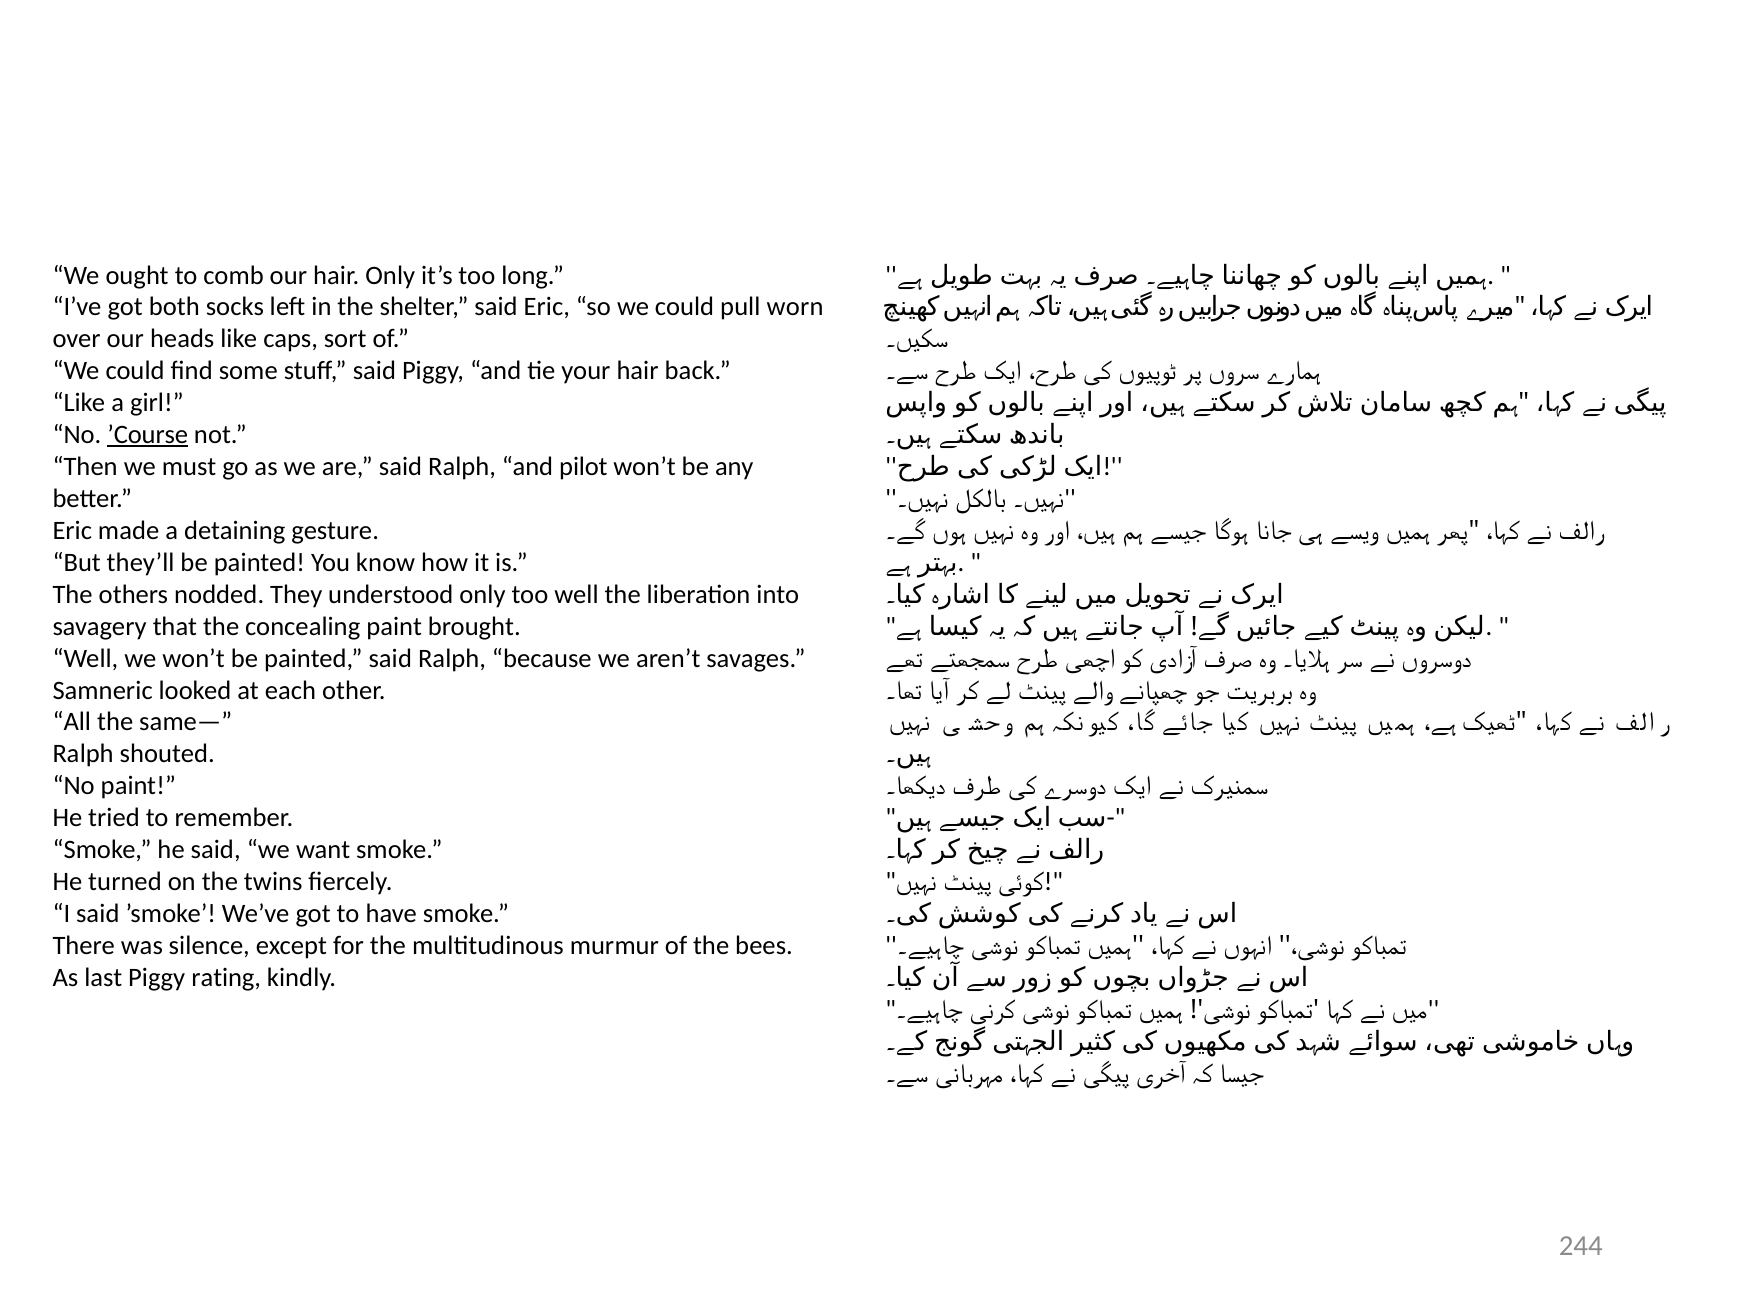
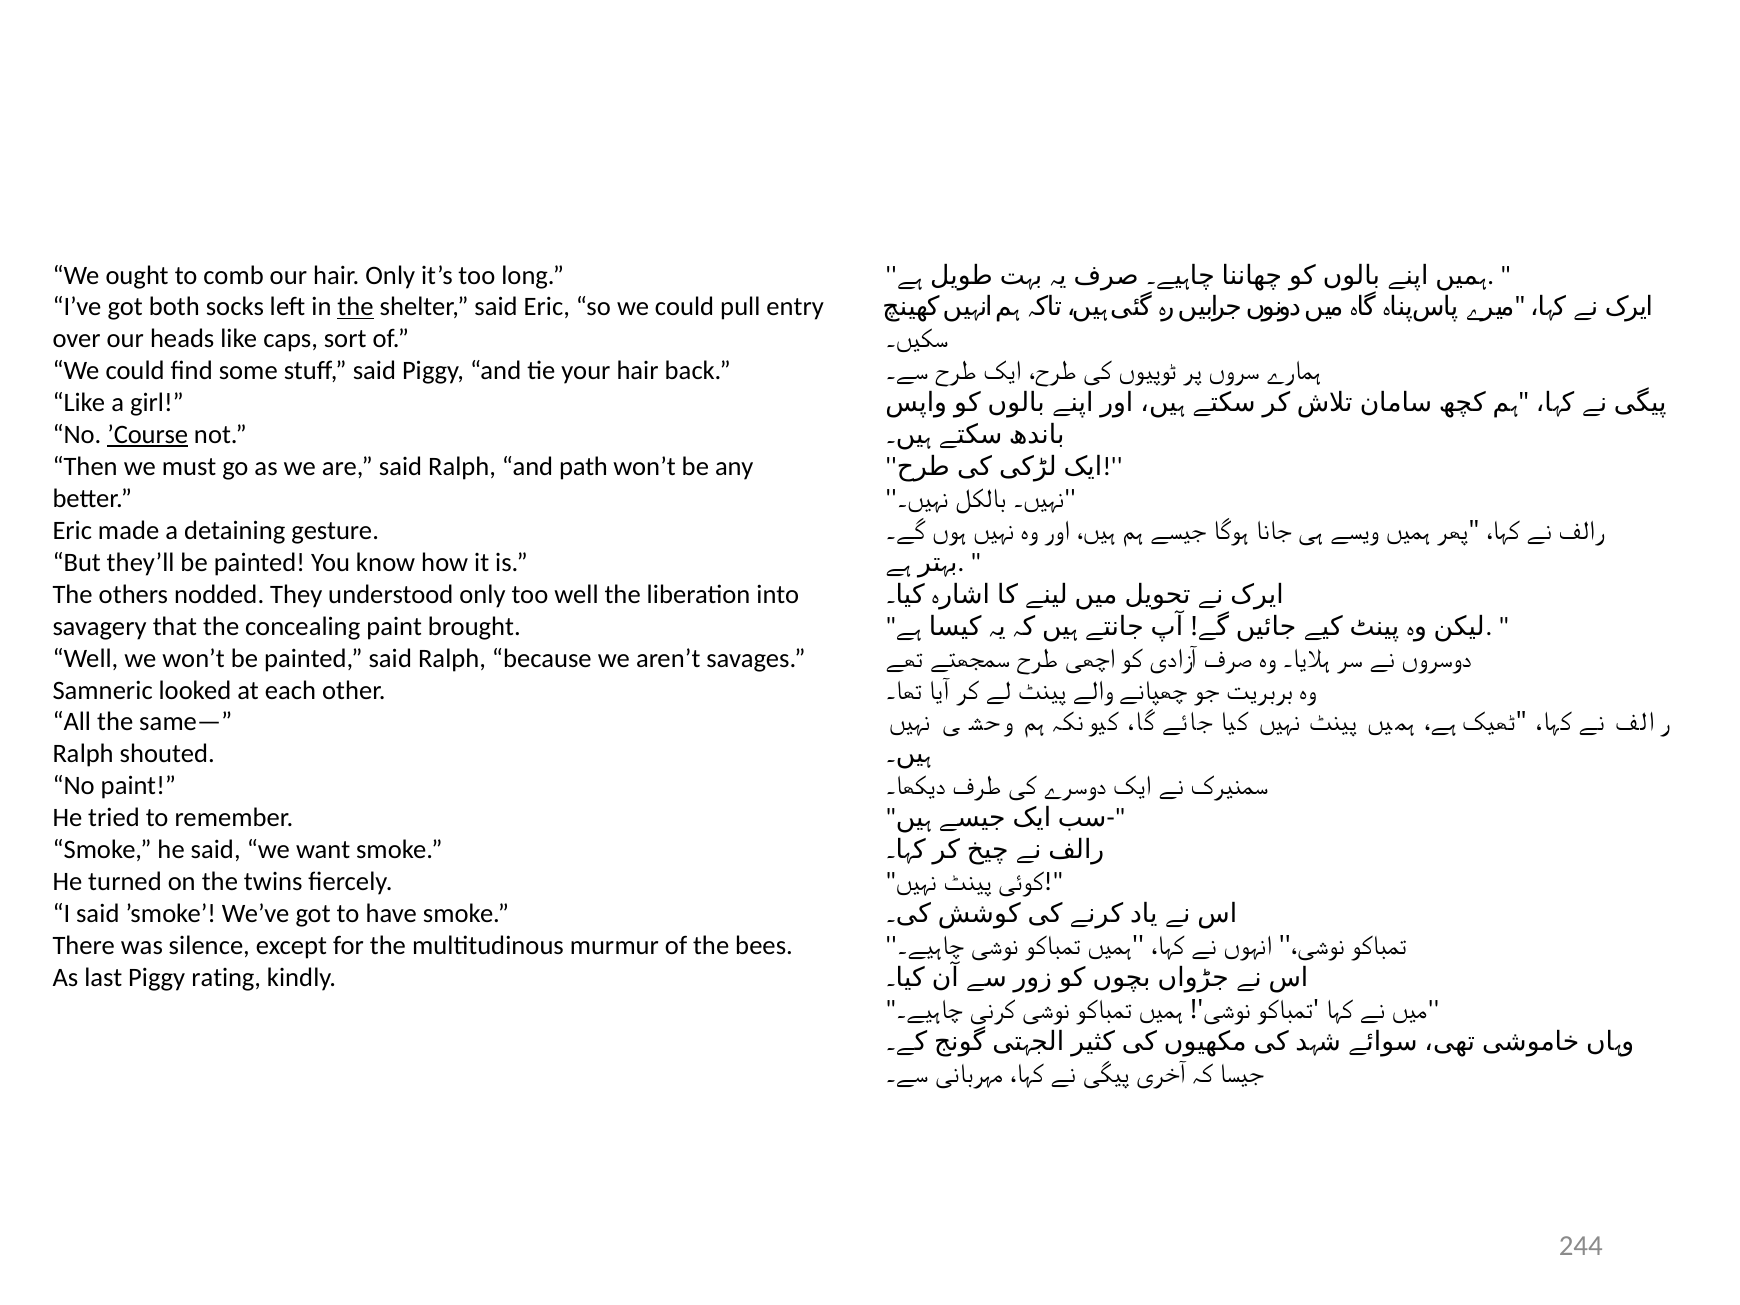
the at (355, 307) underline: none -> present
worn: worn -> entry
pilot: pilot -> path
